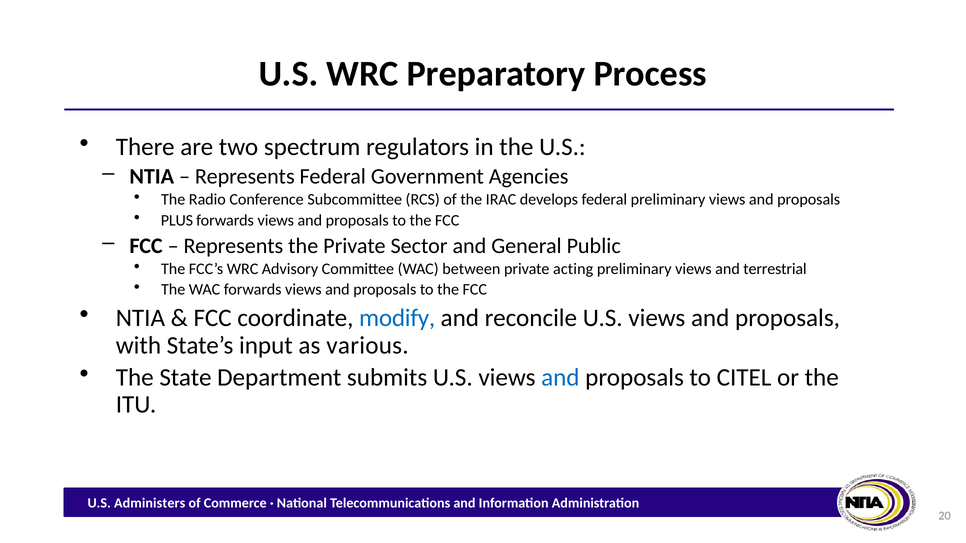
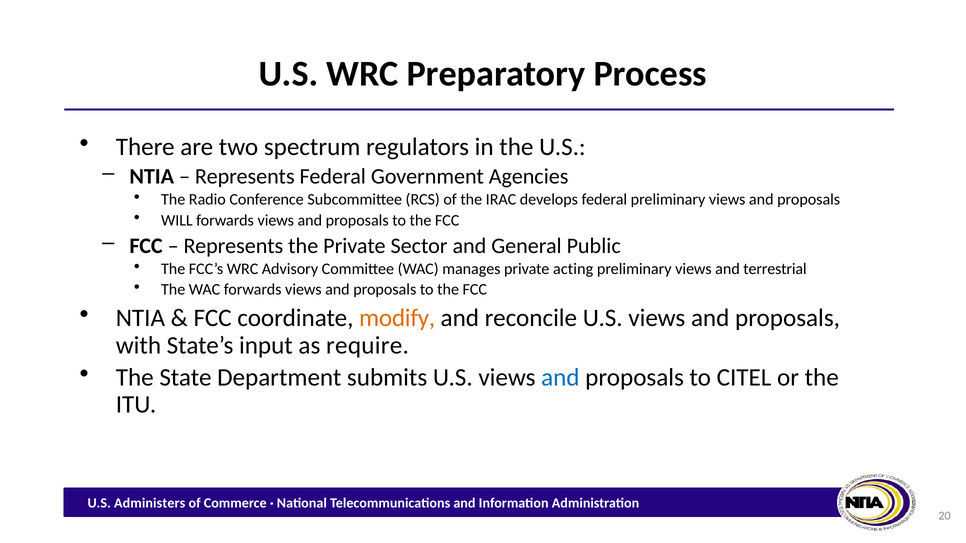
PLUS: PLUS -> WILL
between: between -> manages
modify colour: blue -> orange
various: various -> require
